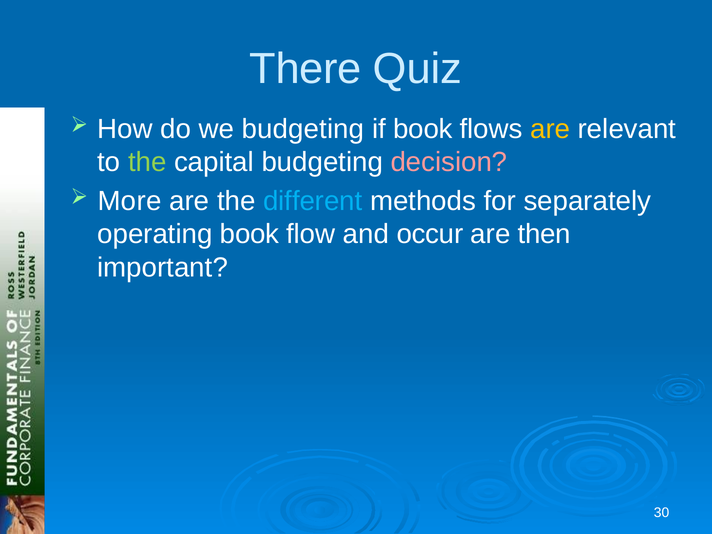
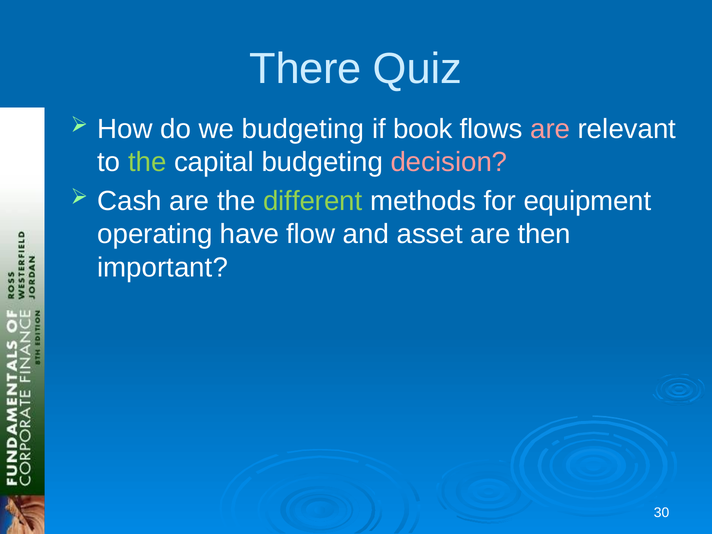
are at (550, 129) colour: yellow -> pink
More: More -> Cash
different colour: light blue -> light green
separately: separately -> equipment
operating book: book -> have
occur: occur -> asset
